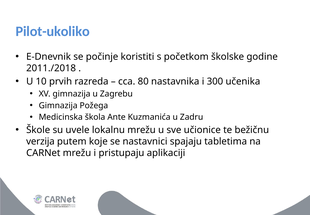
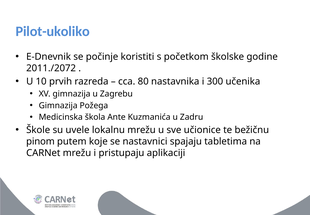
2011./2018: 2011./2018 -> 2011./2072
verzija: verzija -> pinom
